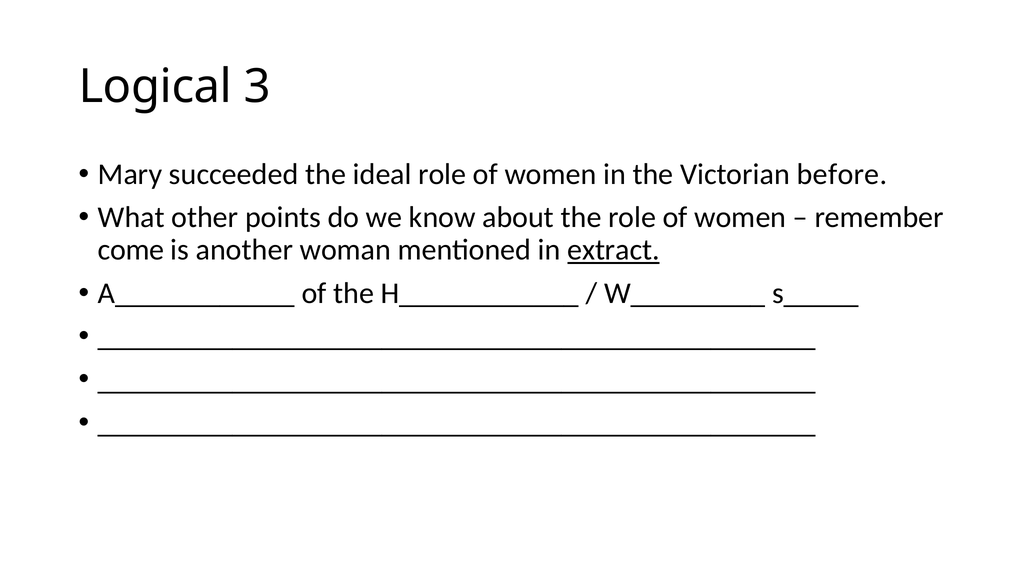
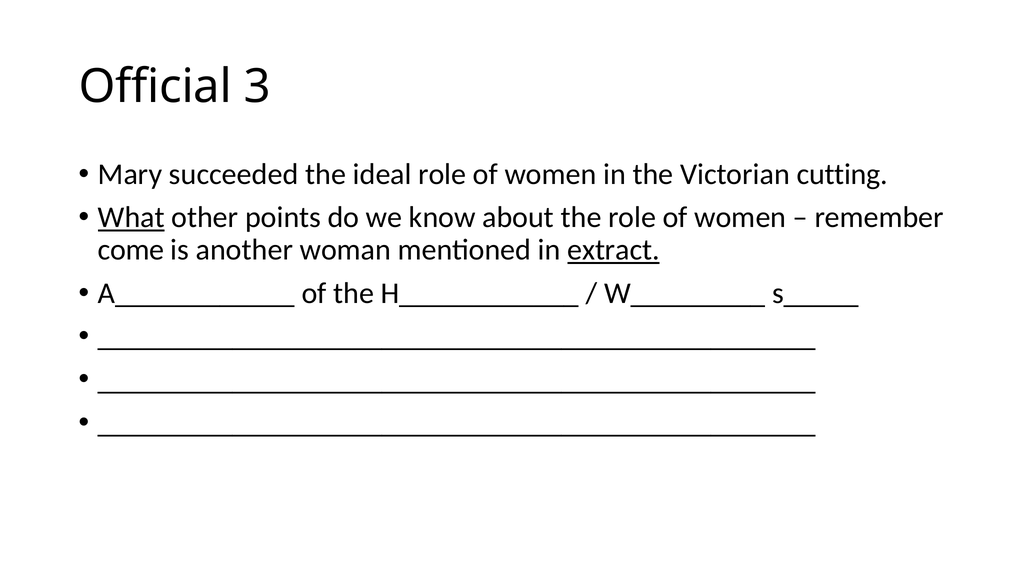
Logical: Logical -> Official
before: before -> cutting
What underline: none -> present
